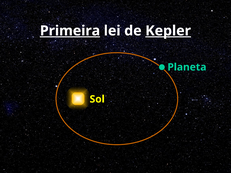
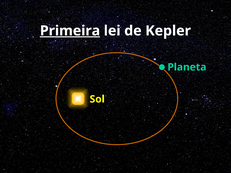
Kepler underline: present -> none
